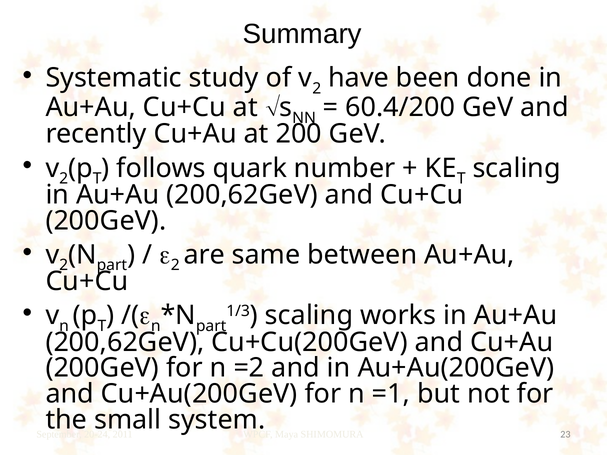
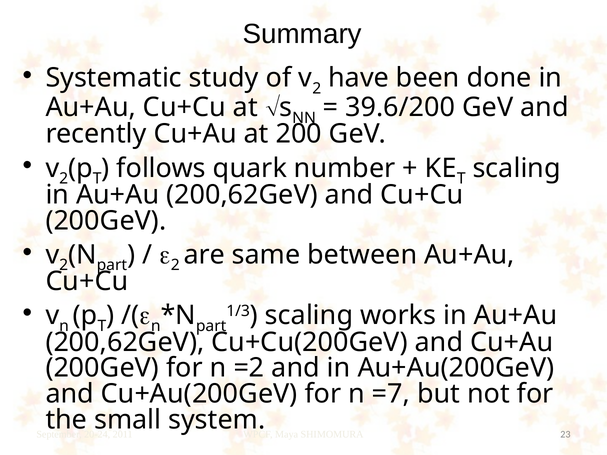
60.4/200: 60.4/200 -> 39.6/200
=1: =1 -> =7
